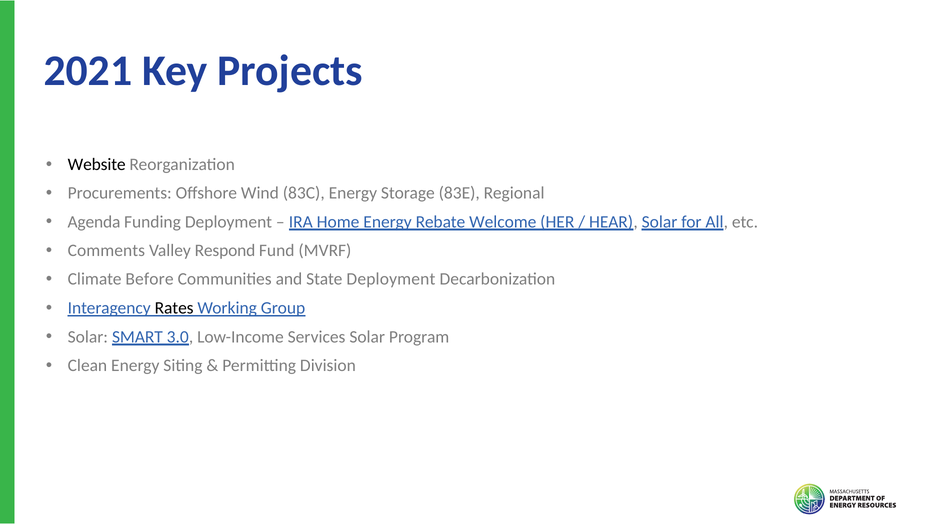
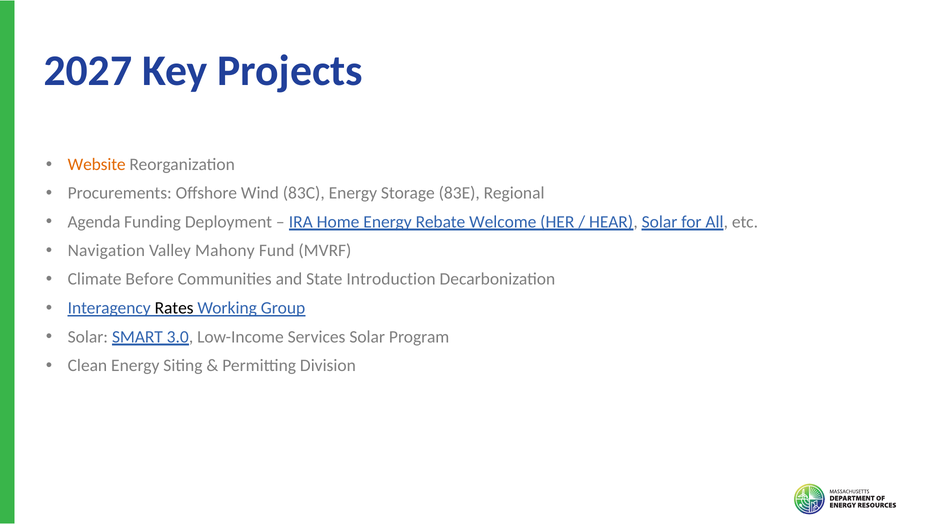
2021: 2021 -> 2027
Website colour: black -> orange
Comments: Comments -> Navigation
Respond: Respond -> Mahony
State Deployment: Deployment -> Introduction
